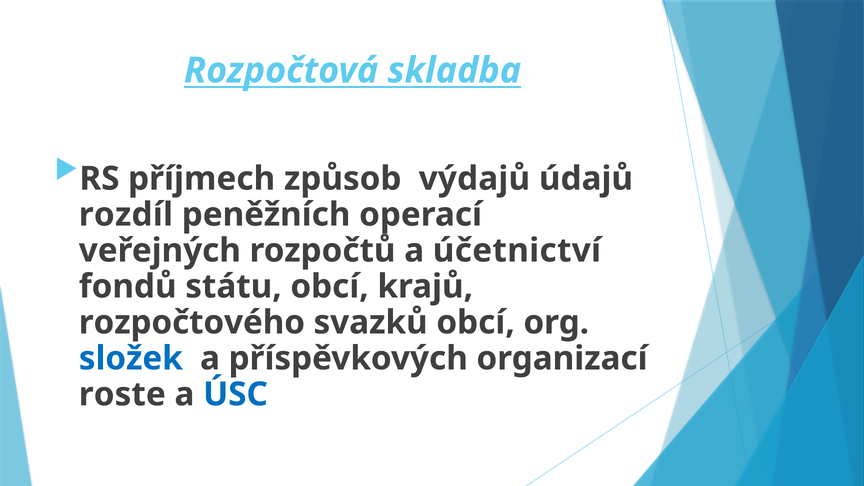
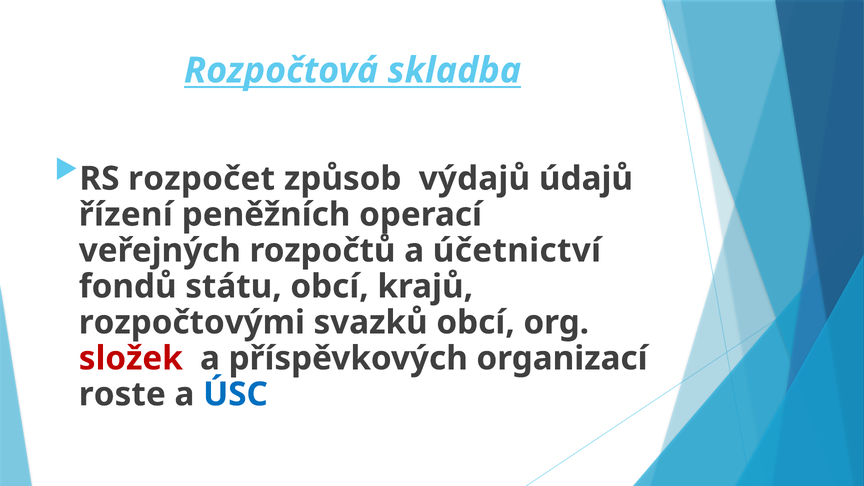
příjmech: příjmech -> rozpočet
rozdíl: rozdíl -> řízení
rozpočtového: rozpočtového -> rozpočtovými
složek colour: blue -> red
